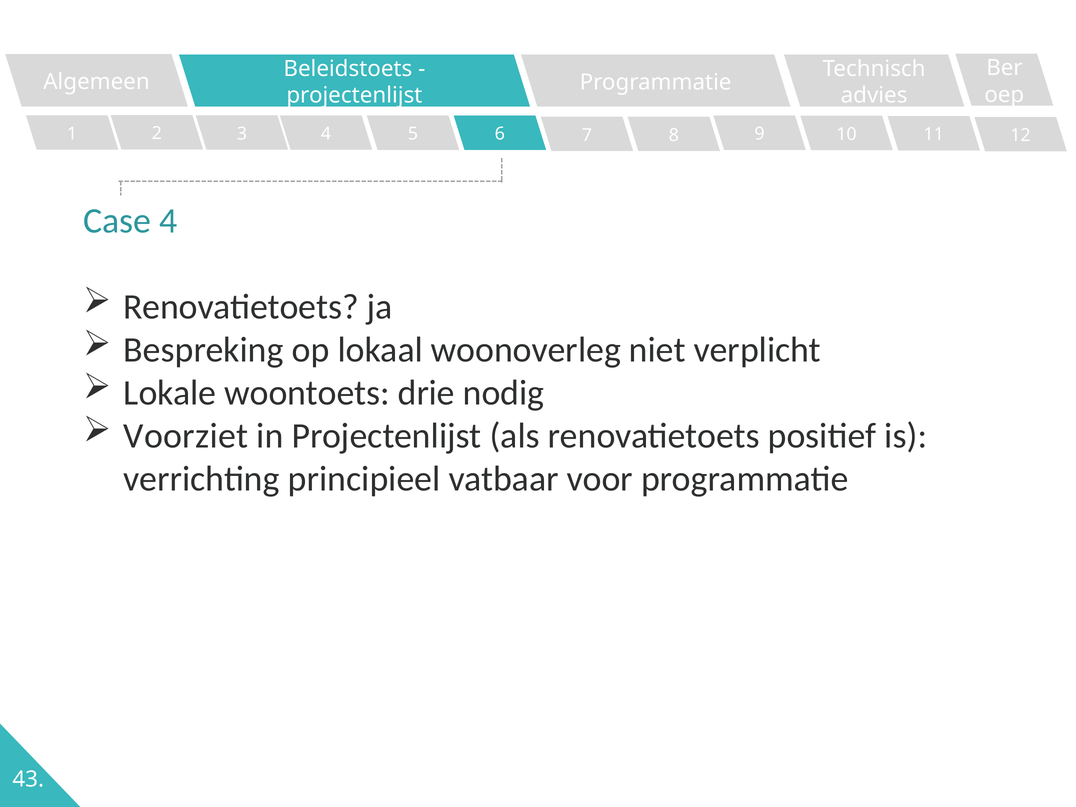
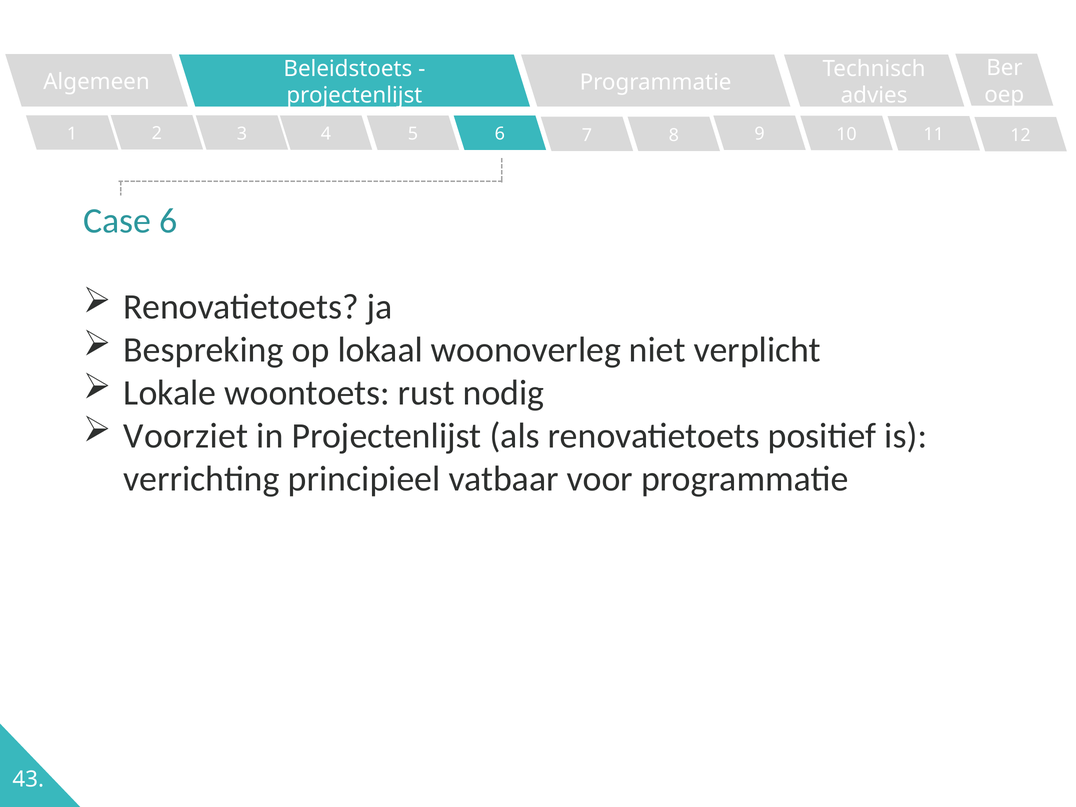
Case 4: 4 -> 6
drie: drie -> rust
